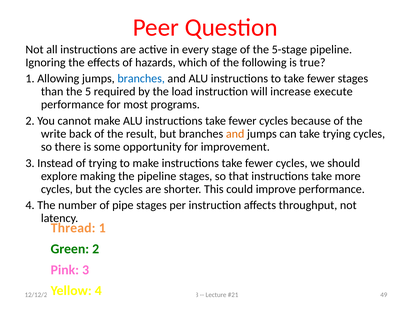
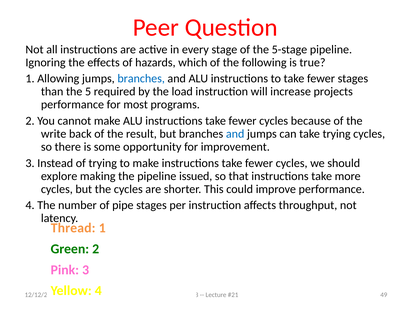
execute: execute -> projects
and at (235, 134) colour: orange -> blue
pipeline stages: stages -> issued
